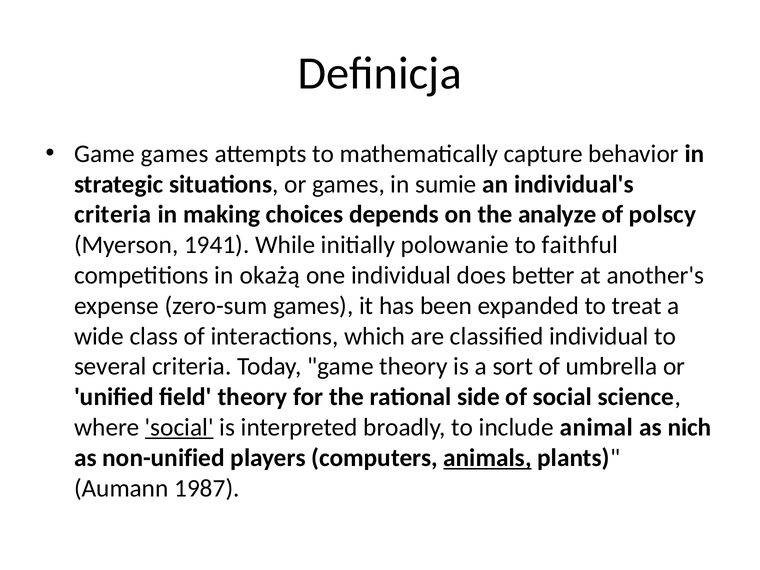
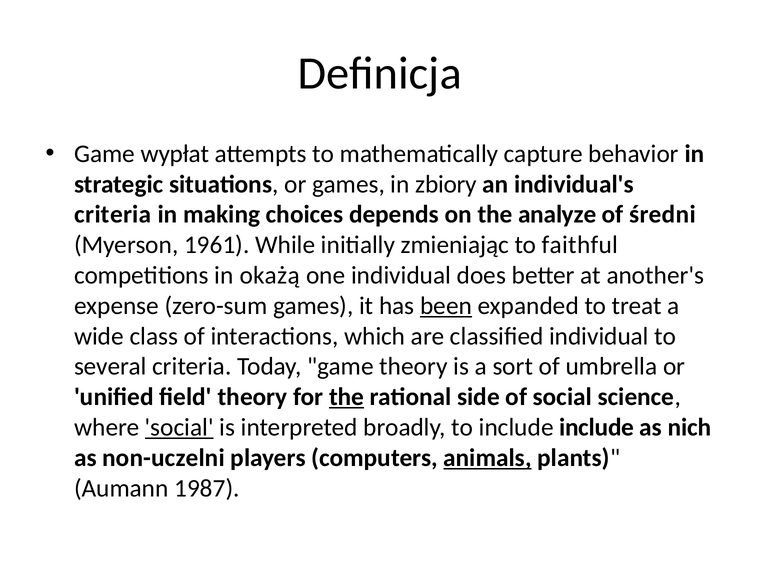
Game games: games -> wypłat
sumie: sumie -> zbiory
polscy: polscy -> średni
1941: 1941 -> 1961
polowanie: polowanie -> zmieniając
been underline: none -> present
the at (347, 397) underline: none -> present
include animal: animal -> include
non-unified: non-unified -> non-uczelni
